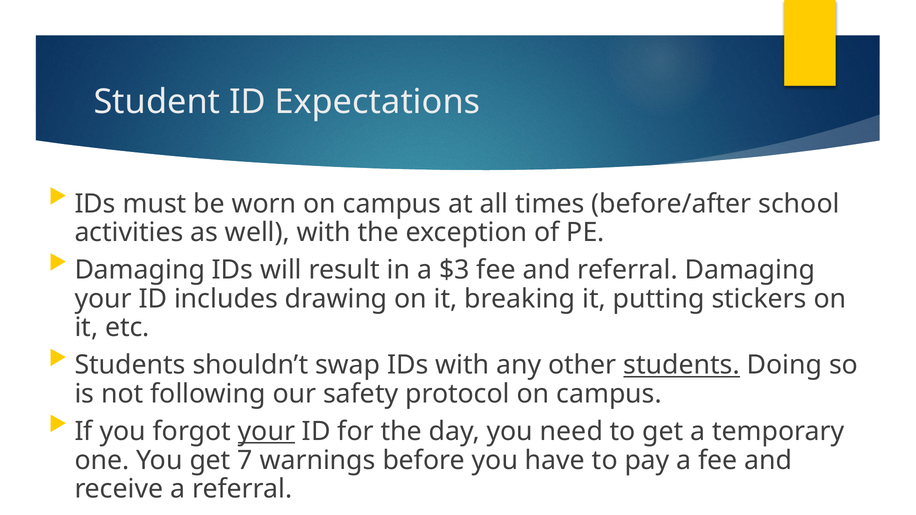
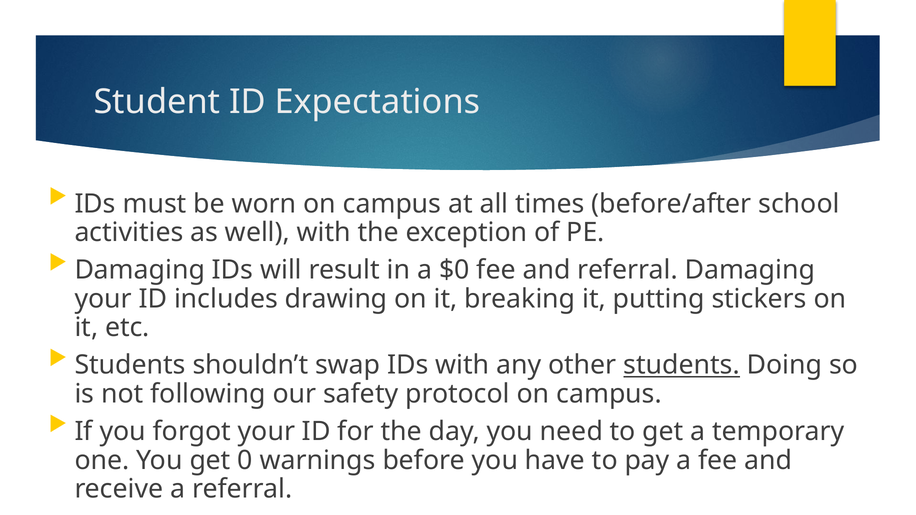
$3: $3 -> $0
your at (267, 432) underline: present -> none
7: 7 -> 0
